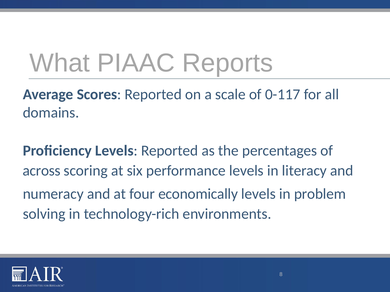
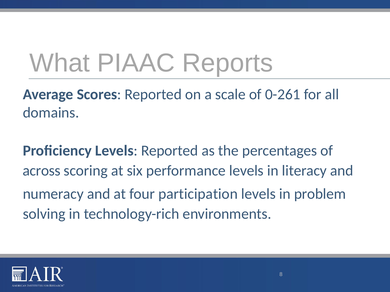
0-117: 0-117 -> 0-261
economically: economically -> participation
